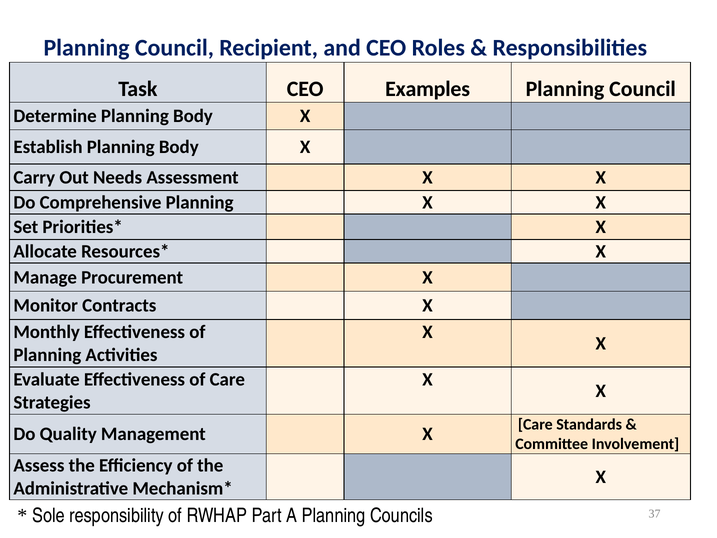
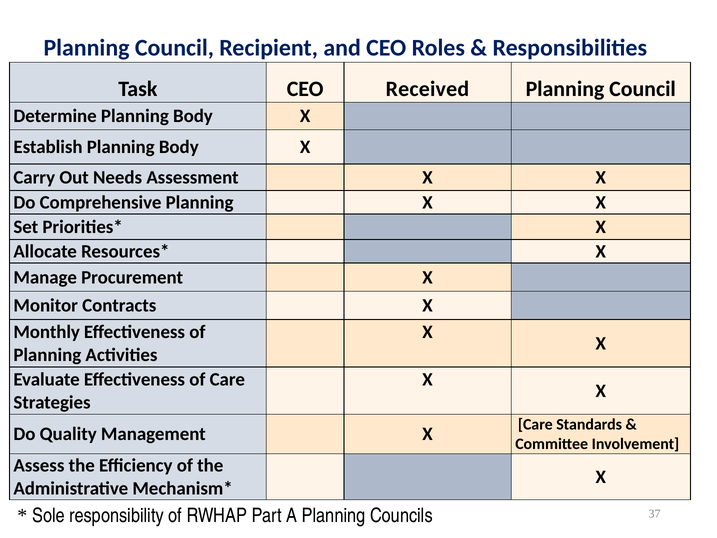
Examples: Examples -> Received
